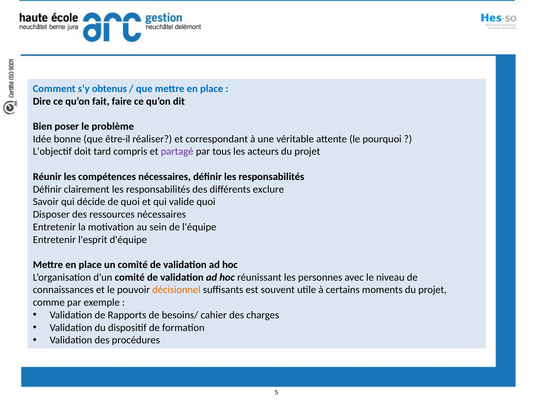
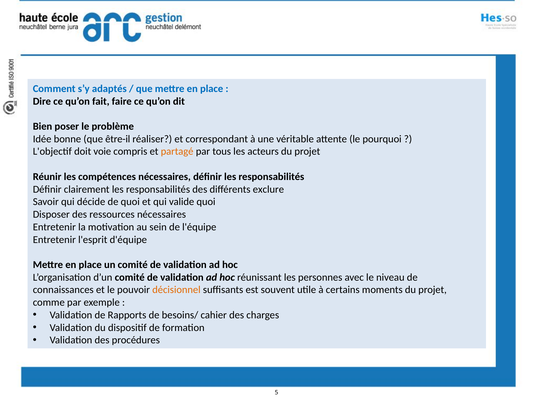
obtenus: obtenus -> adaptés
tard: tard -> voie
partagé colour: purple -> orange
